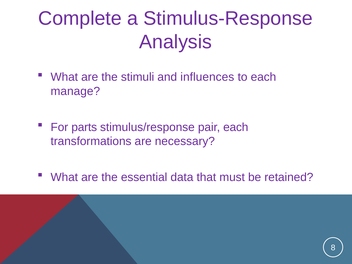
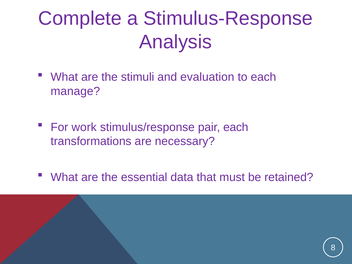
influences: influences -> evaluation
parts: parts -> work
